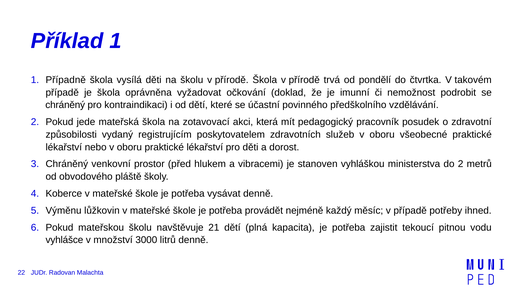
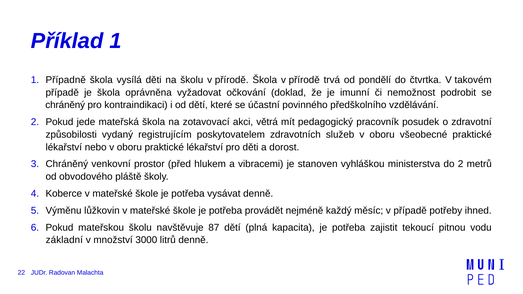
která: která -> větrá
21: 21 -> 87
vyhlášce: vyhlášce -> základní
